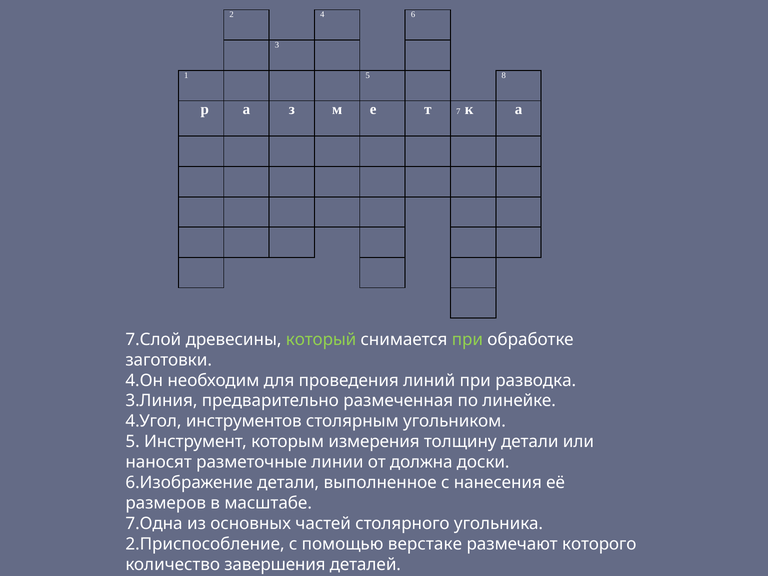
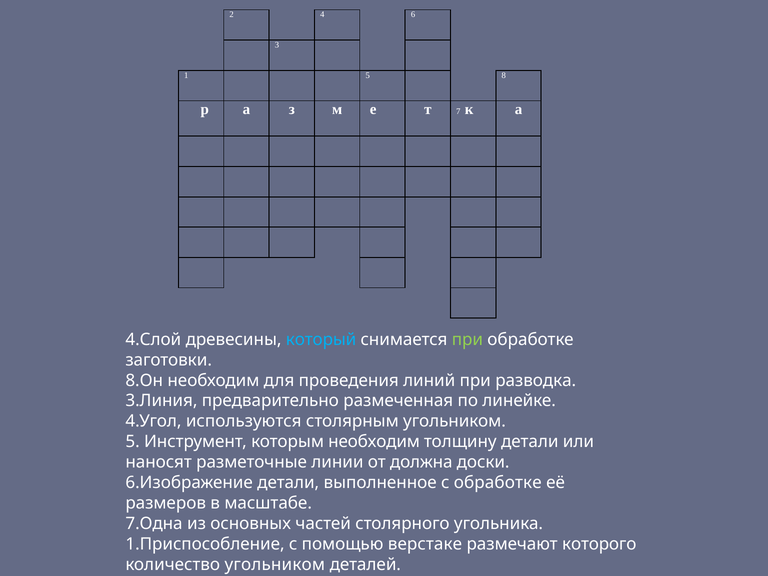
7.Слой: 7.Слой -> 4.Слой
который colour: light green -> light blue
4.Он: 4.Он -> 8.Он
инструментов: инструментов -> используются
которым измерения: измерения -> необходим
с нанесения: нанесения -> обработке
2.Приспособление: 2.Приспособление -> 1.Приспособление
количество завершения: завершения -> угольником
